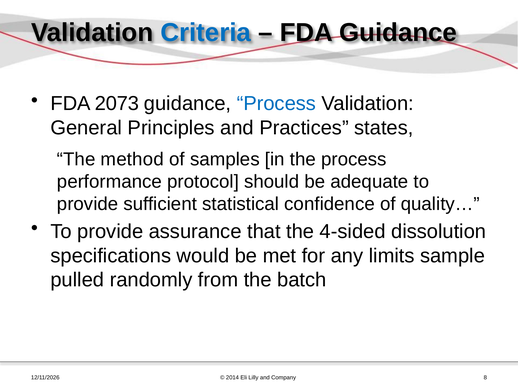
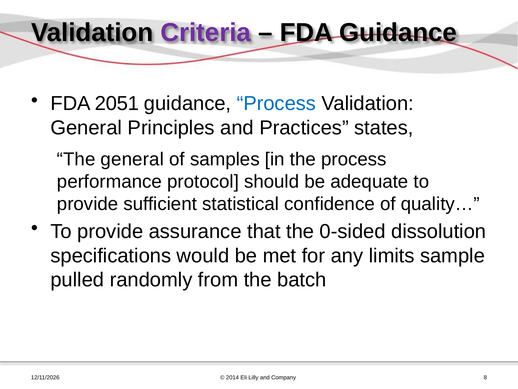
Criteria colour: blue -> purple
2073: 2073 -> 2051
The method: method -> general
4-sided: 4-sided -> 0-sided
